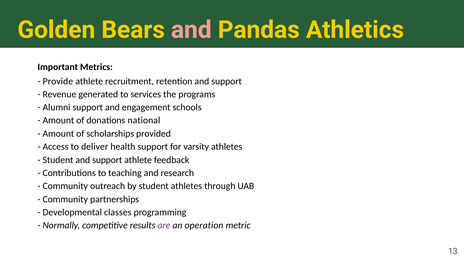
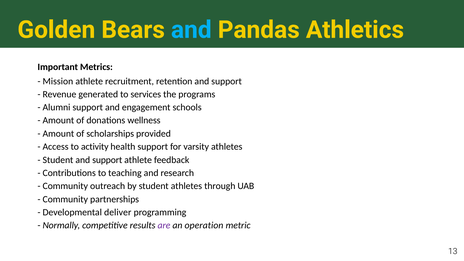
and at (191, 30) colour: pink -> light blue
Provide: Provide -> Mission
national: national -> wellness
deliver: deliver -> activity
classes: classes -> deliver
